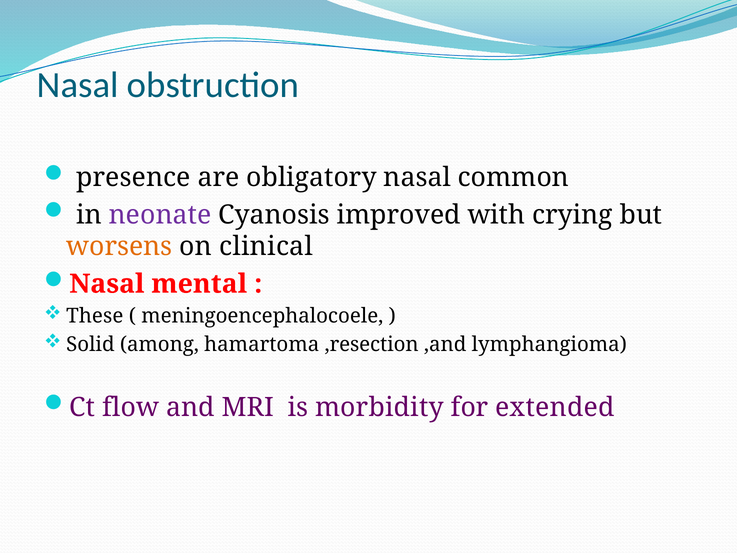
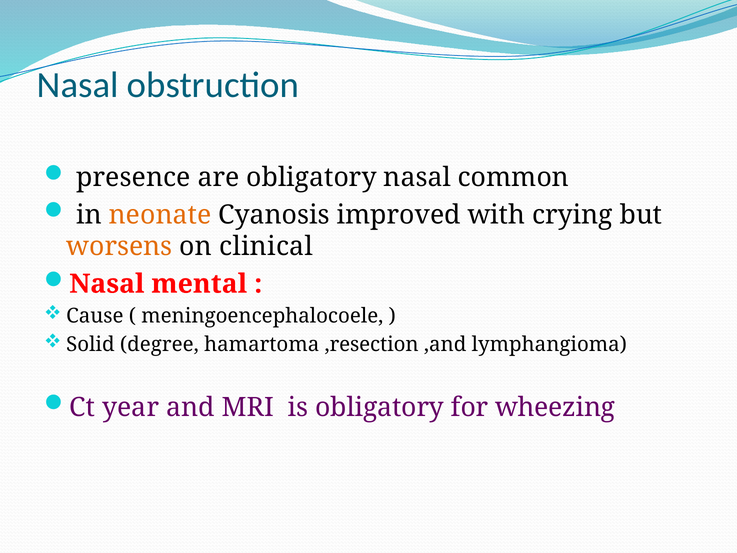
neonate colour: purple -> orange
These: These -> Cause
among: among -> degree
flow: flow -> year
is morbidity: morbidity -> obligatory
extended: extended -> wheezing
